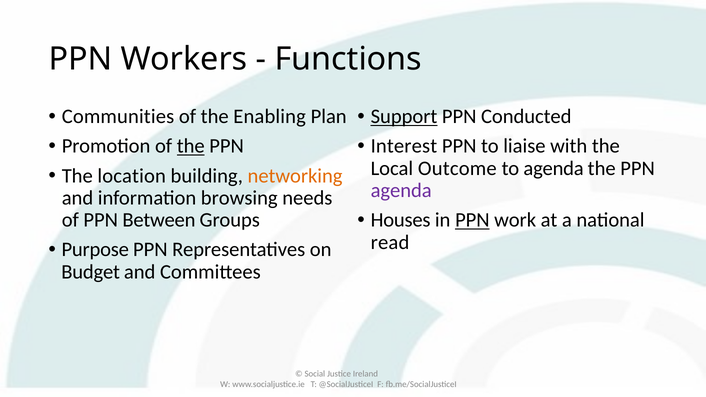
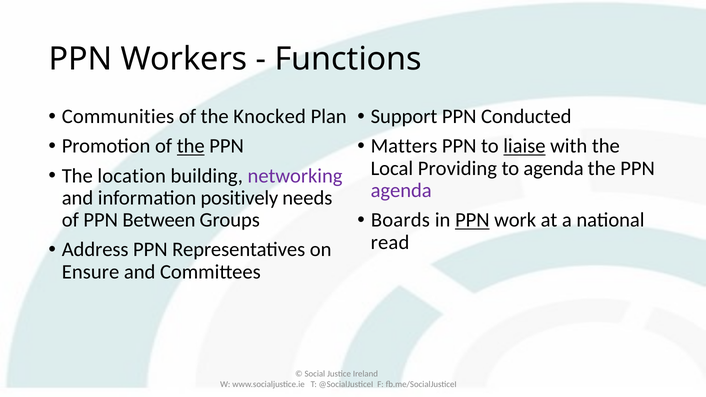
Enabling: Enabling -> Knocked
Support underline: present -> none
Interest: Interest -> Matters
liaise underline: none -> present
Outcome: Outcome -> Providing
networking colour: orange -> purple
browsing: browsing -> positively
Houses: Houses -> Boards
Purpose: Purpose -> Address
Budget: Budget -> Ensure
